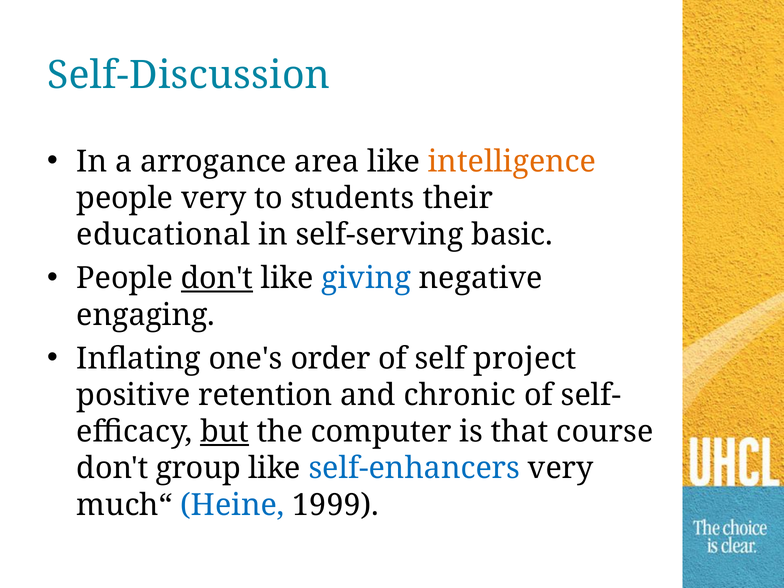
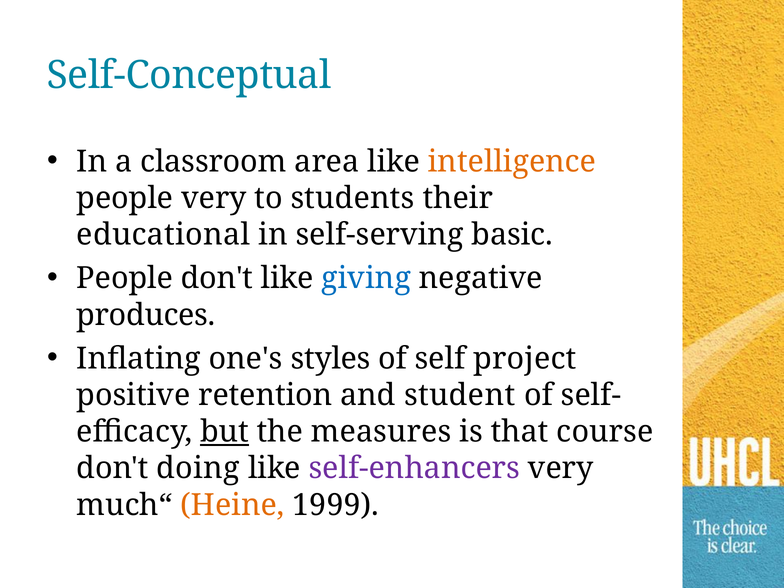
Self-Discussion: Self-Discussion -> Self-Conceptual
arrogance: arrogance -> classroom
don't at (217, 278) underline: present -> none
engaging: engaging -> produces
order: order -> styles
chronic: chronic -> student
computer: computer -> measures
group: group -> doing
self-enhancers colour: blue -> purple
Heine colour: blue -> orange
